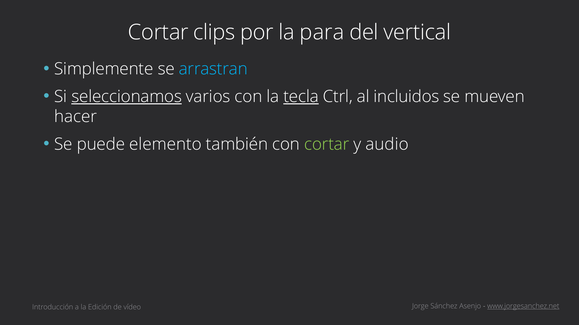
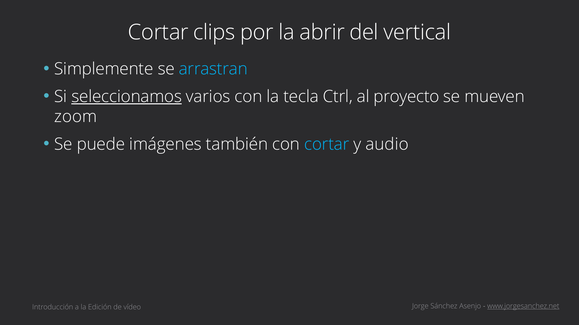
para: para -> abrir
tecla underline: present -> none
incluidos: incluidos -> proyecto
hacer: hacer -> zoom
elemento: elemento -> imágenes
cortar at (327, 145) colour: light green -> light blue
